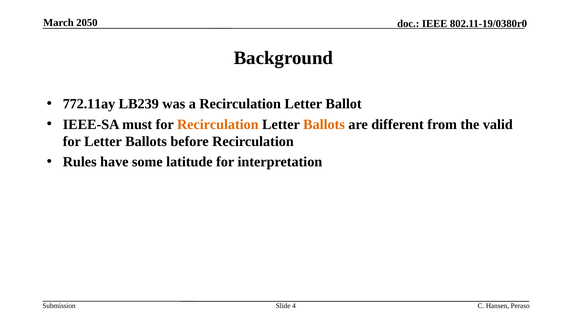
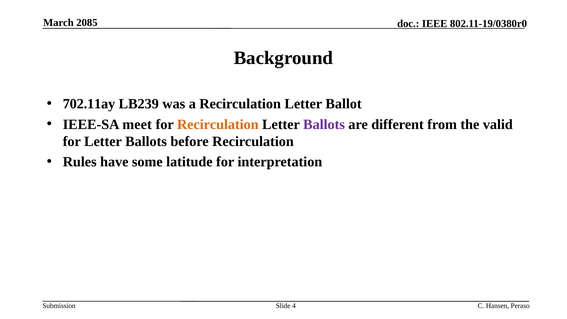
2050: 2050 -> 2085
772.11ay: 772.11ay -> 702.11ay
must: must -> meet
Ballots at (324, 124) colour: orange -> purple
